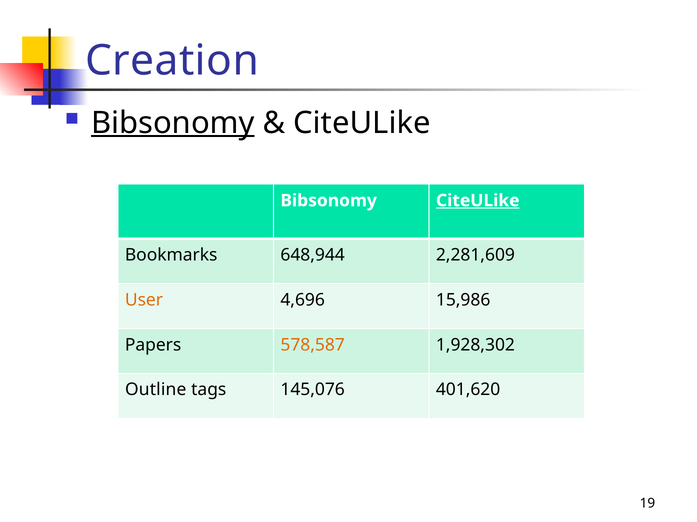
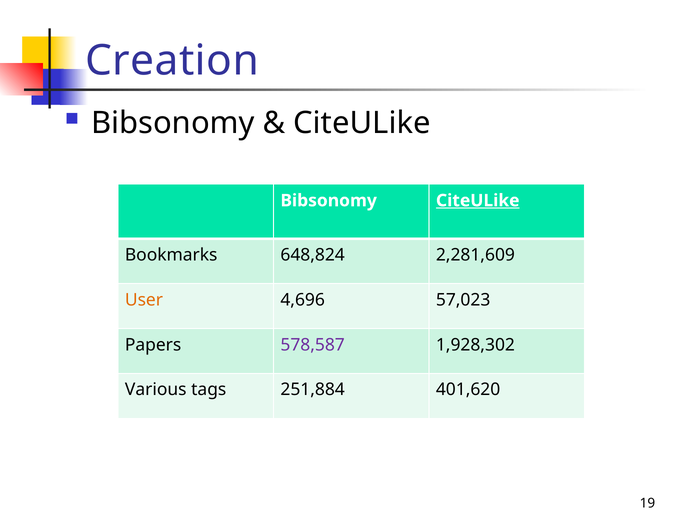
Bibsonomy at (173, 123) underline: present -> none
648,944: 648,944 -> 648,824
15,986: 15,986 -> 57,023
578,587 colour: orange -> purple
Outline: Outline -> Various
145,076: 145,076 -> 251,884
